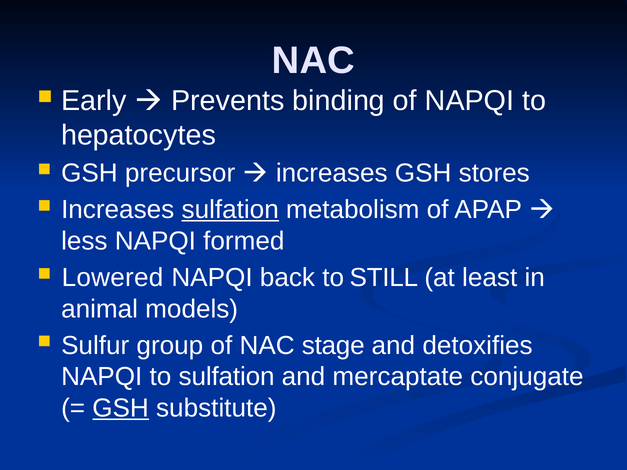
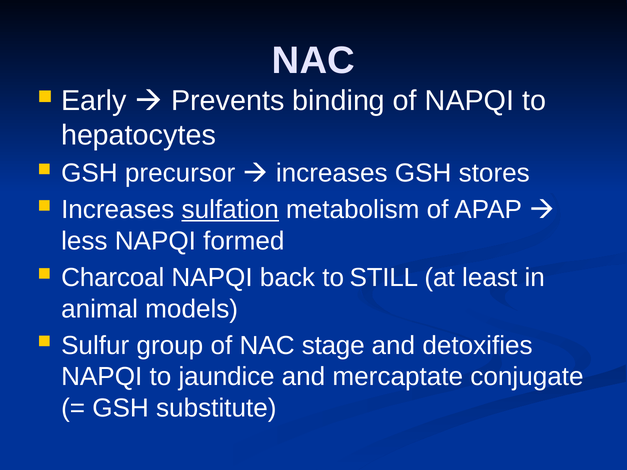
Lowered: Lowered -> Charcoal
to sulfation: sulfation -> jaundice
GSH at (121, 408) underline: present -> none
